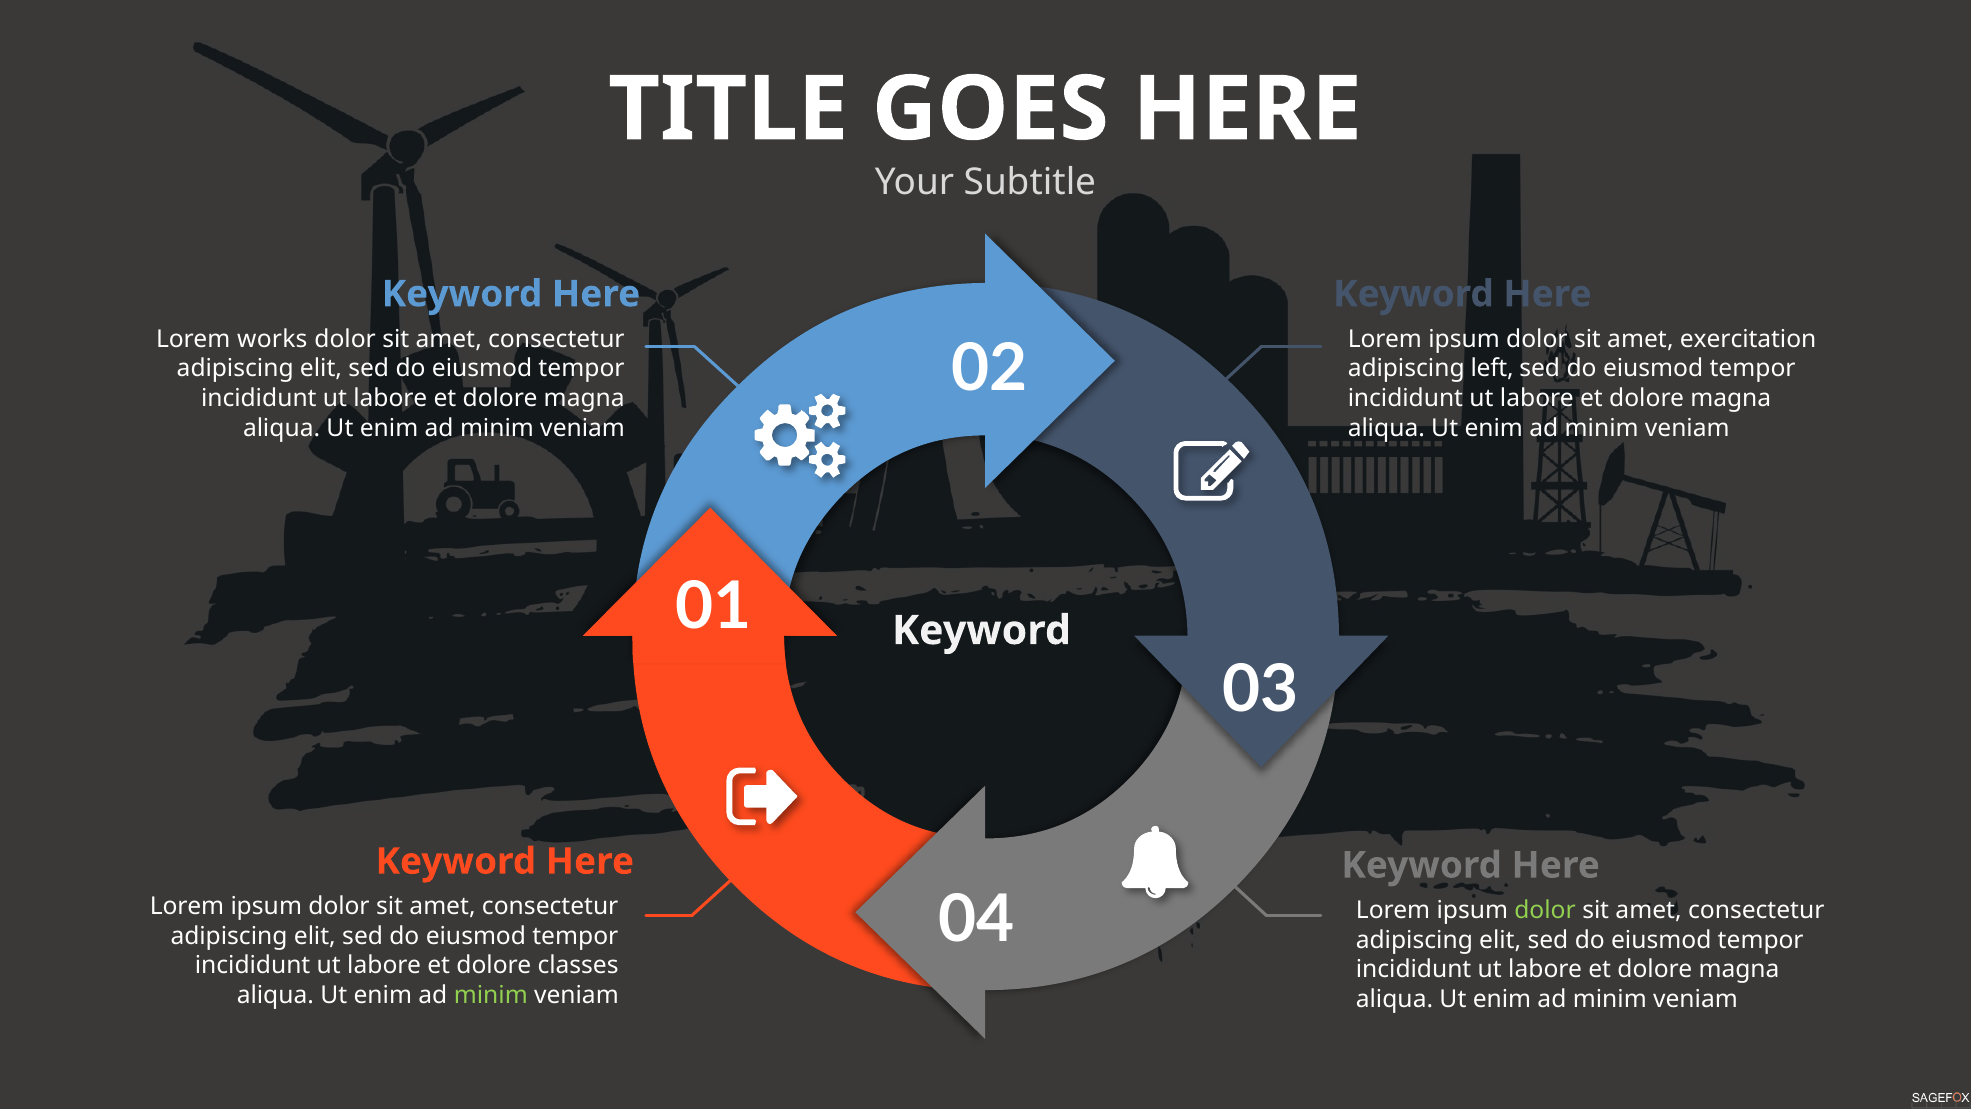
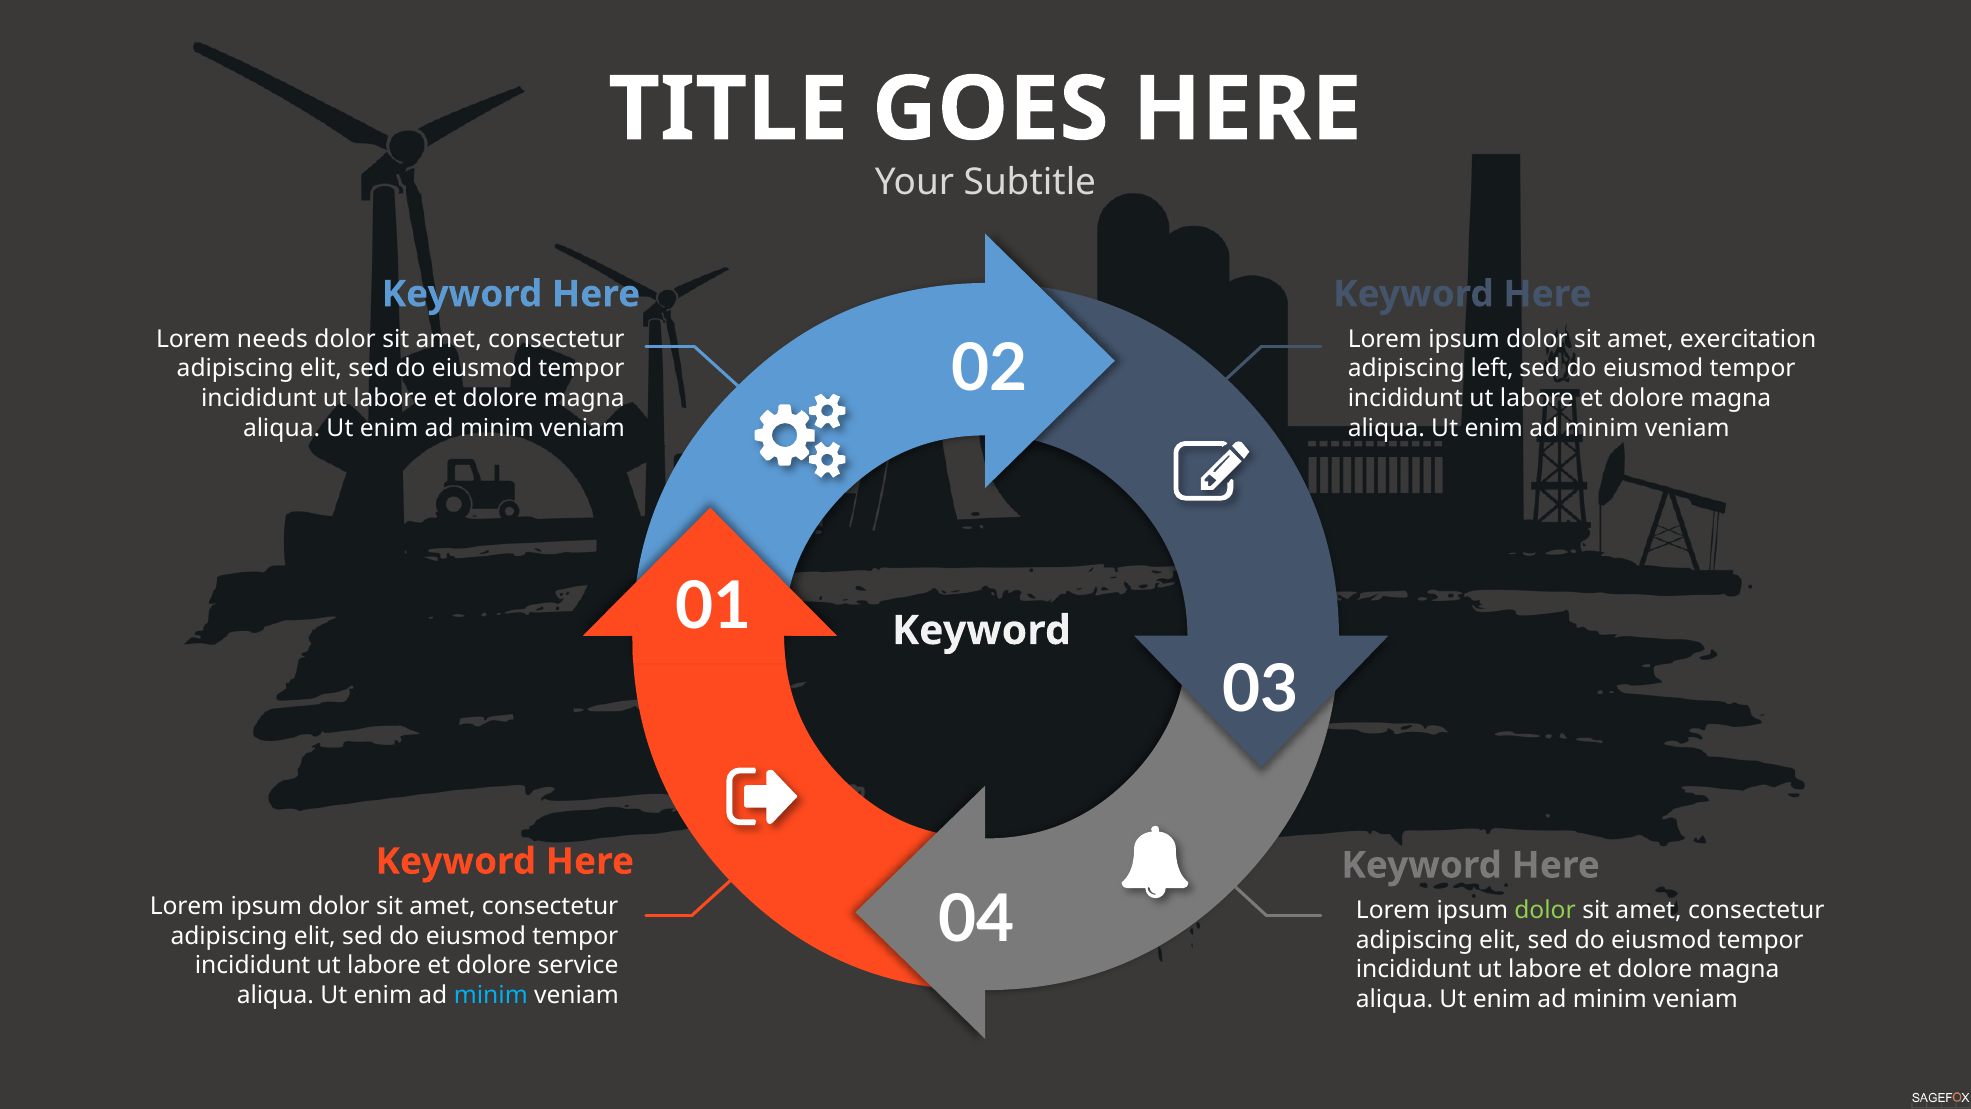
works: works -> needs
classes: classes -> service
minim at (491, 995) colour: light green -> light blue
